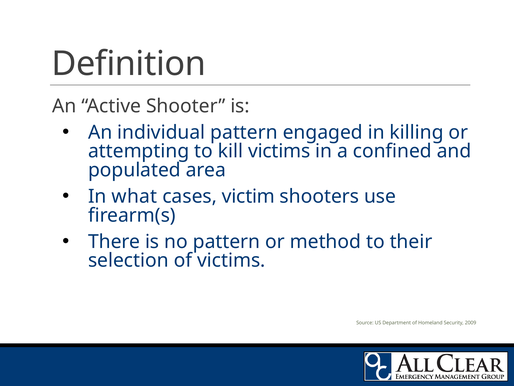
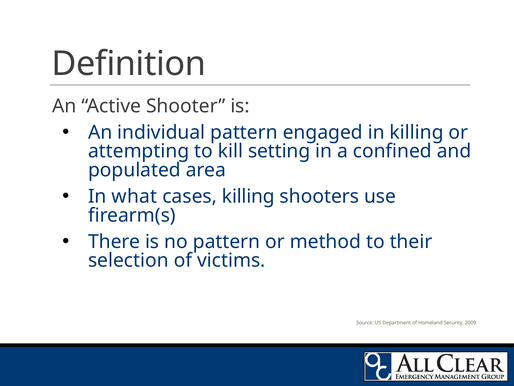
kill victims: victims -> setting
cases victim: victim -> killing
